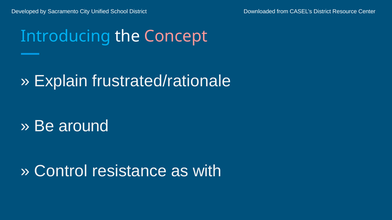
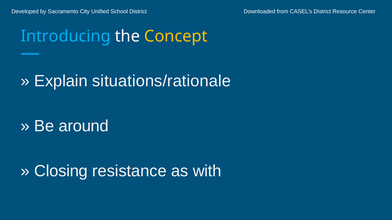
Concept colour: pink -> yellow
frustrated/rationale: frustrated/rationale -> situations/rationale
Control: Control -> Closing
